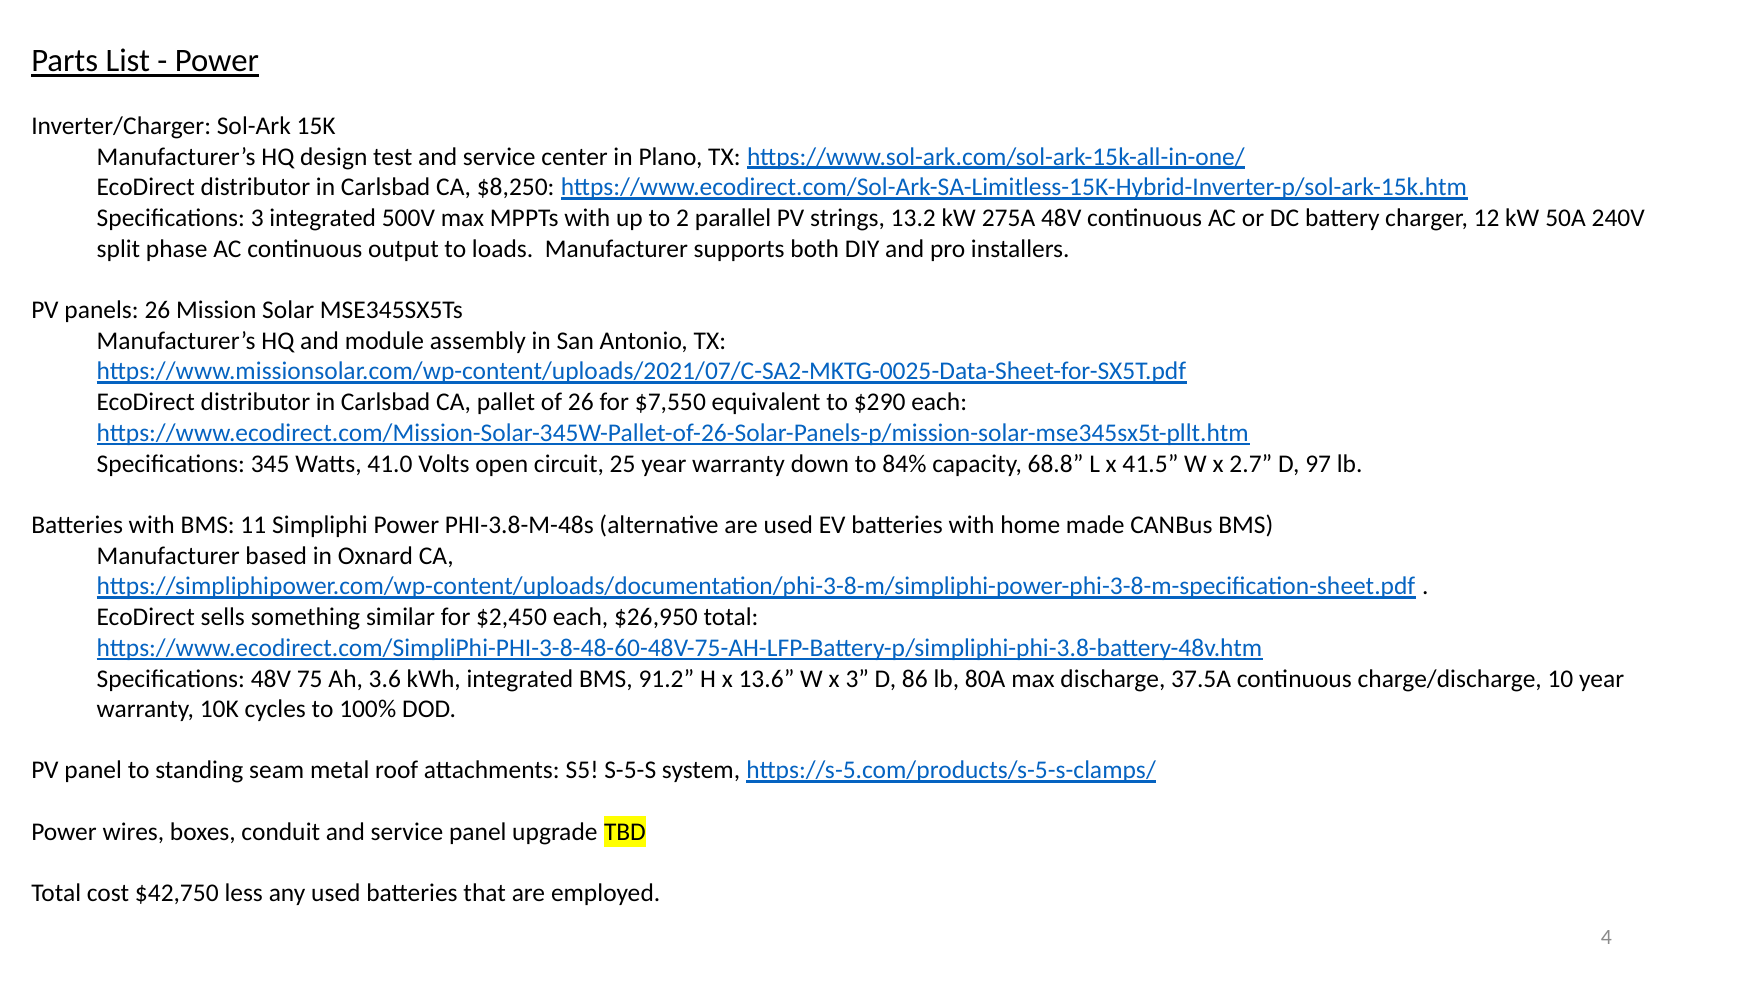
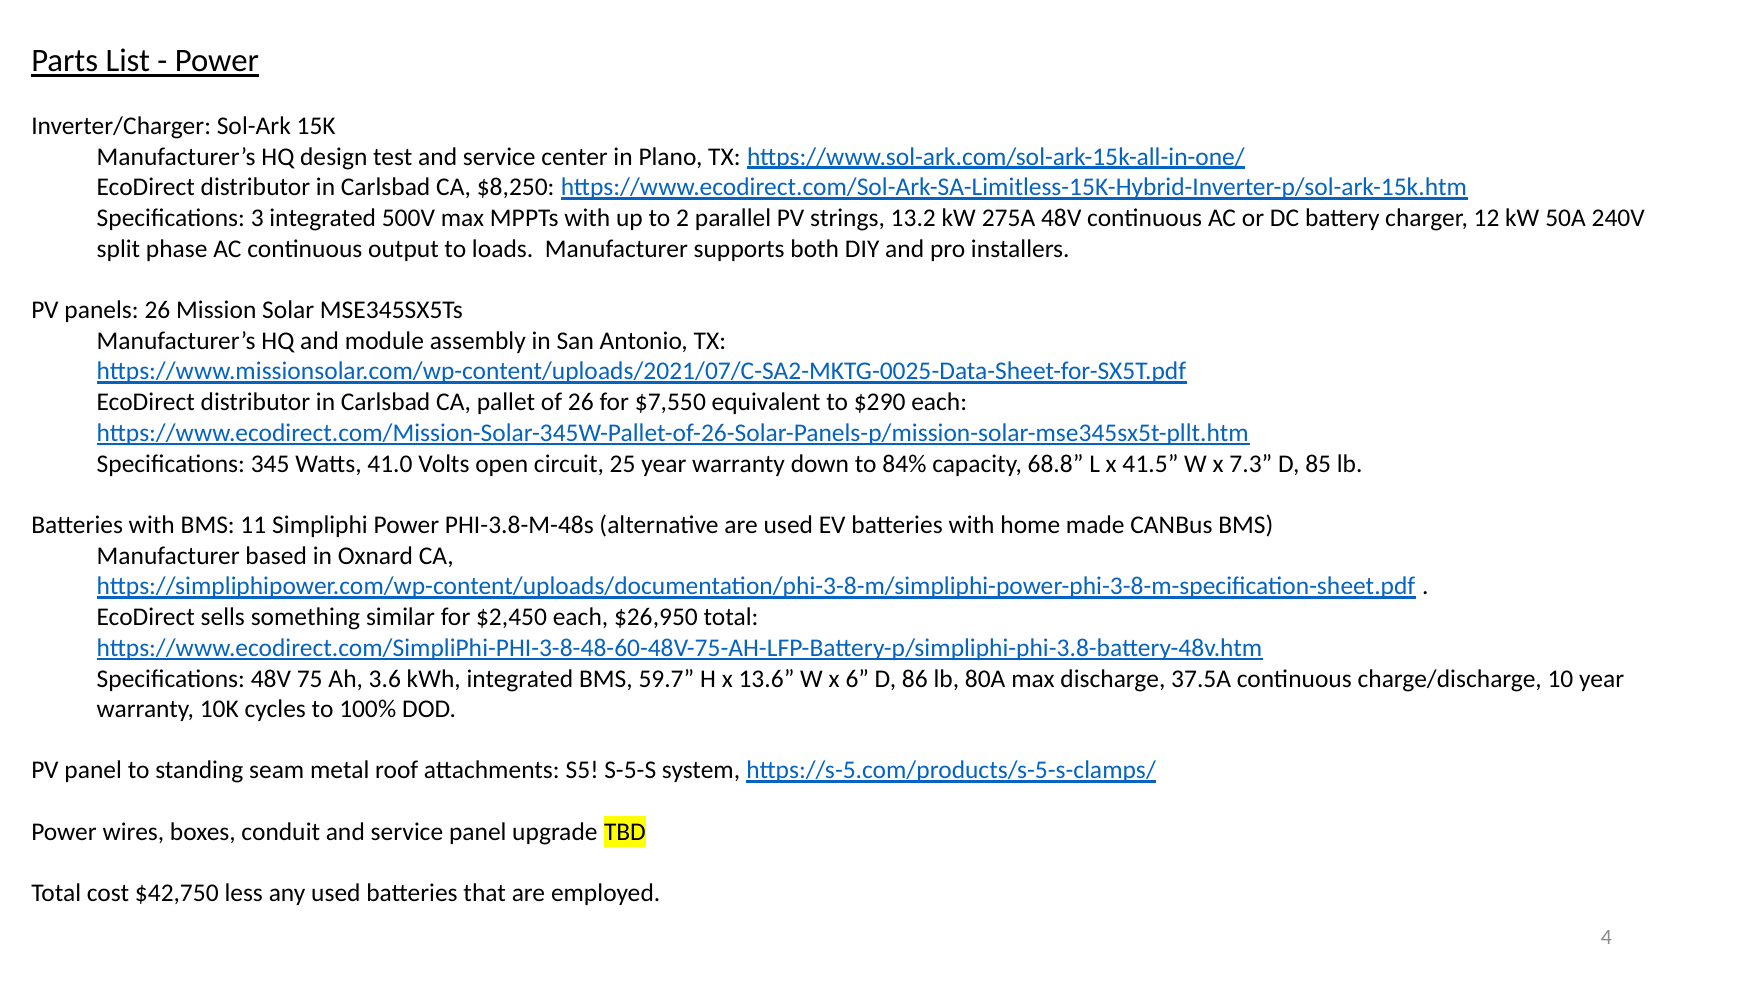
2.7: 2.7 -> 7.3
97: 97 -> 85
91.2: 91.2 -> 59.7
x 3: 3 -> 6
